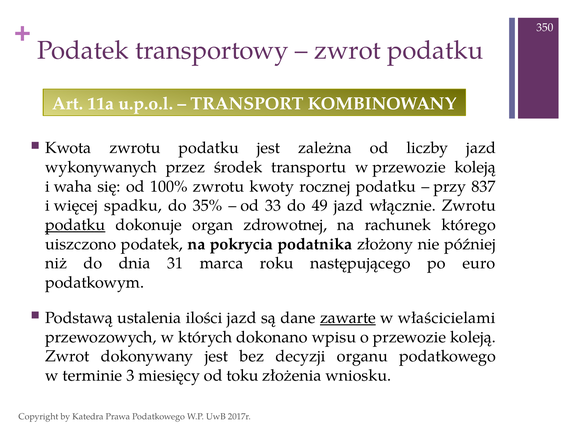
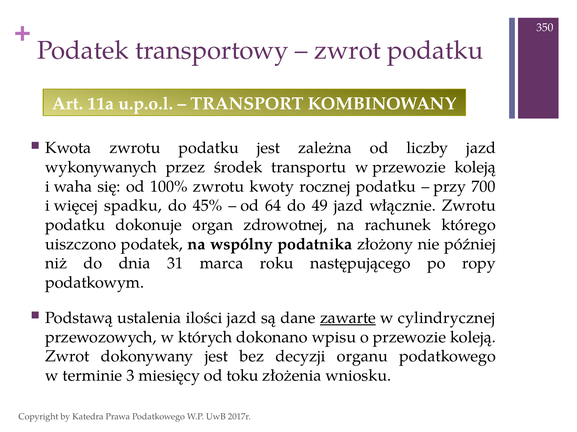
837: 837 -> 700
35%: 35% -> 45%
33: 33 -> 64
podatku at (75, 225) underline: present -> none
pokrycia: pokrycia -> wspólny
euro: euro -> ropy
właścicielami: właścicielami -> cylindrycznej
